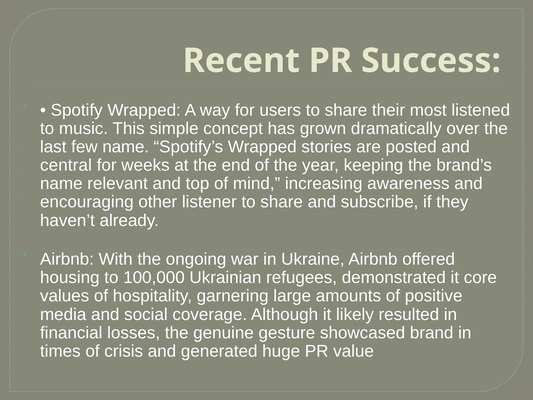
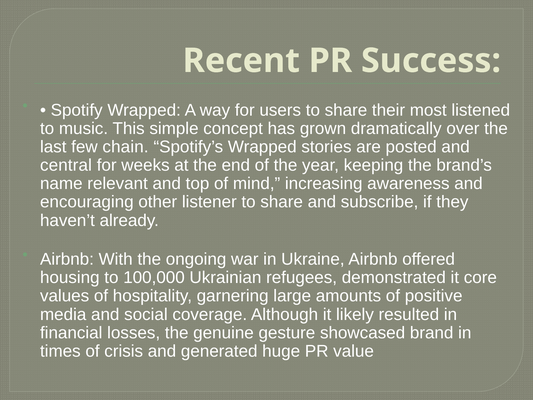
few name: name -> chain
